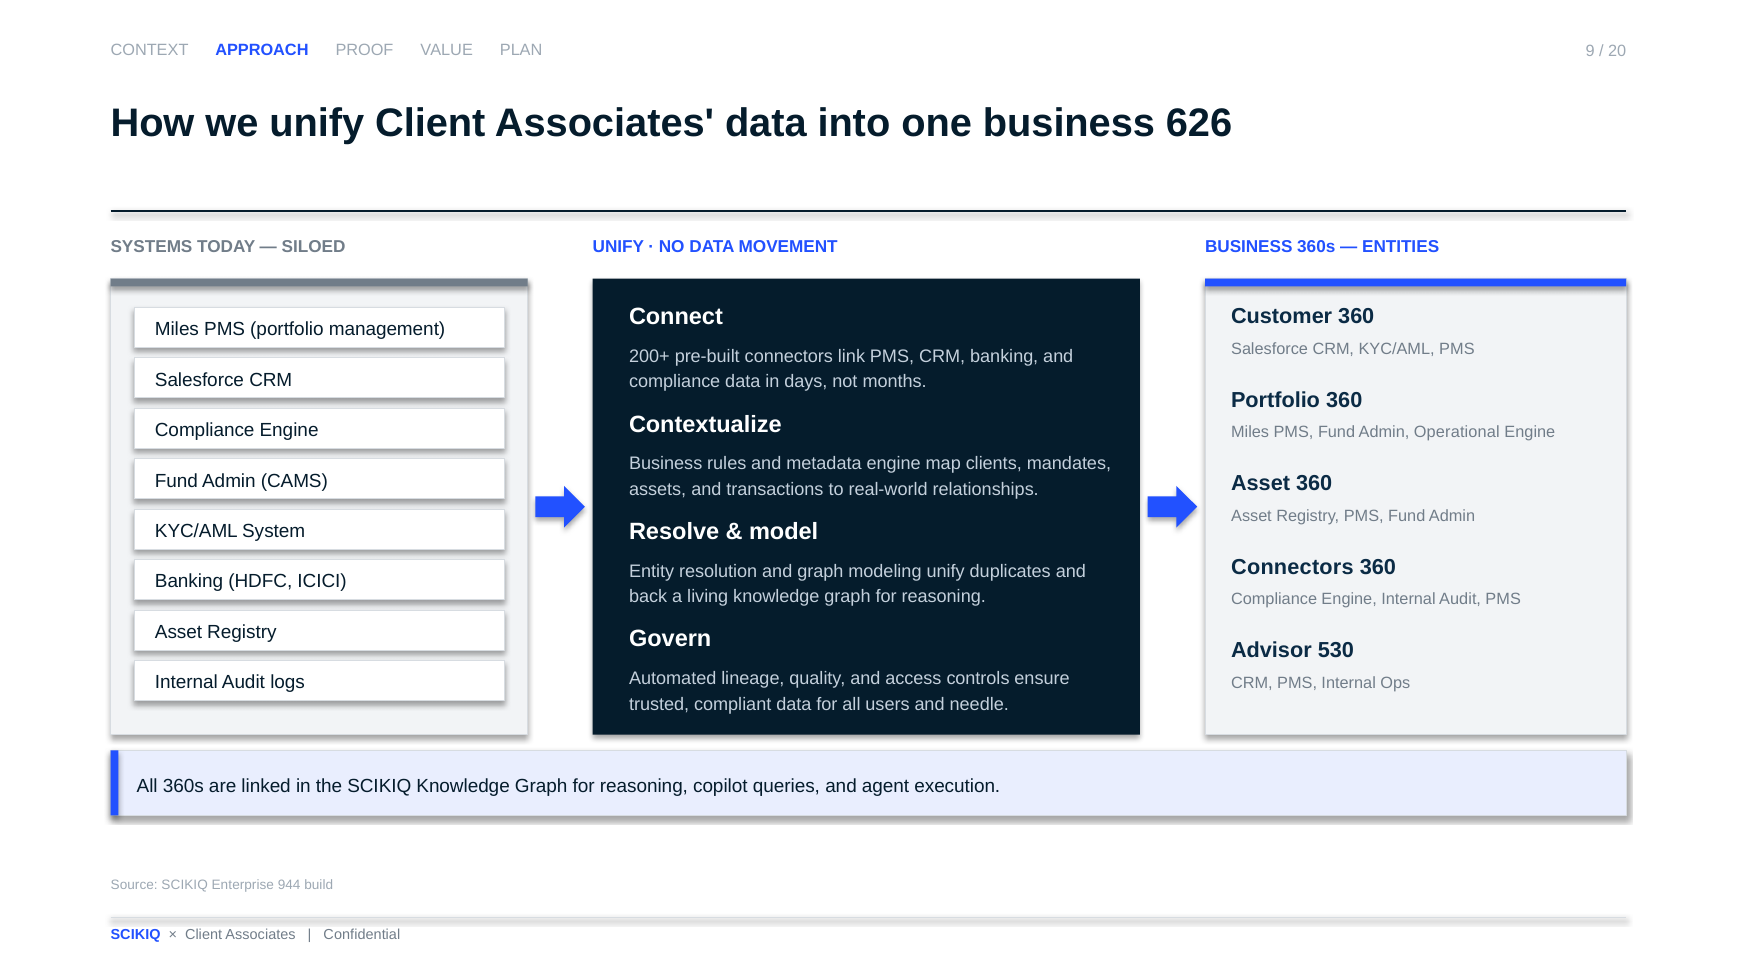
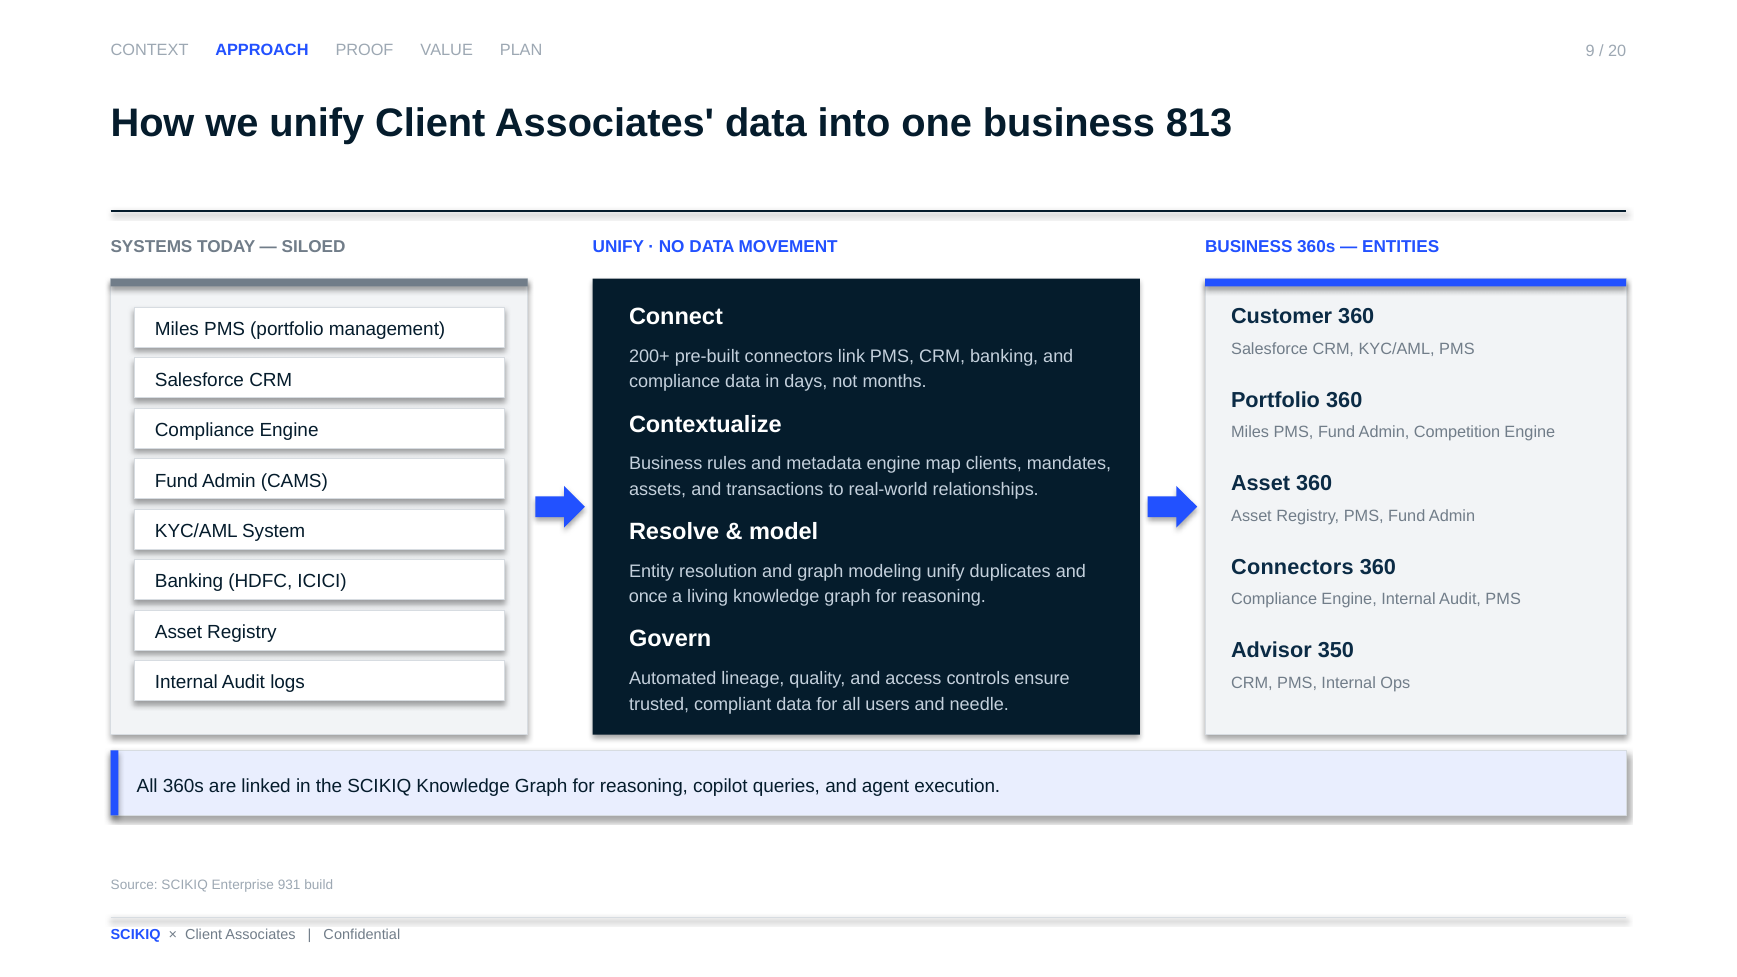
626: 626 -> 813
Operational: Operational -> Competition
back: back -> once
530: 530 -> 350
944: 944 -> 931
